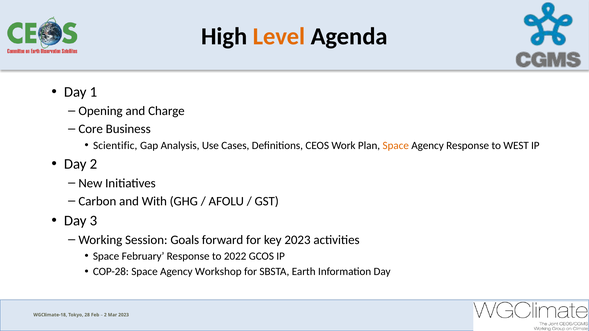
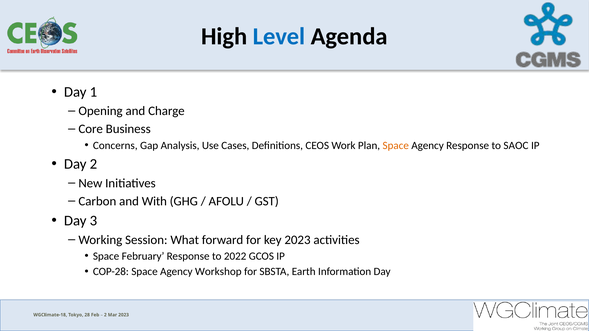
Level colour: orange -> blue
Scientific: Scientific -> Concerns
WEST: WEST -> SAOC
Goals: Goals -> What
